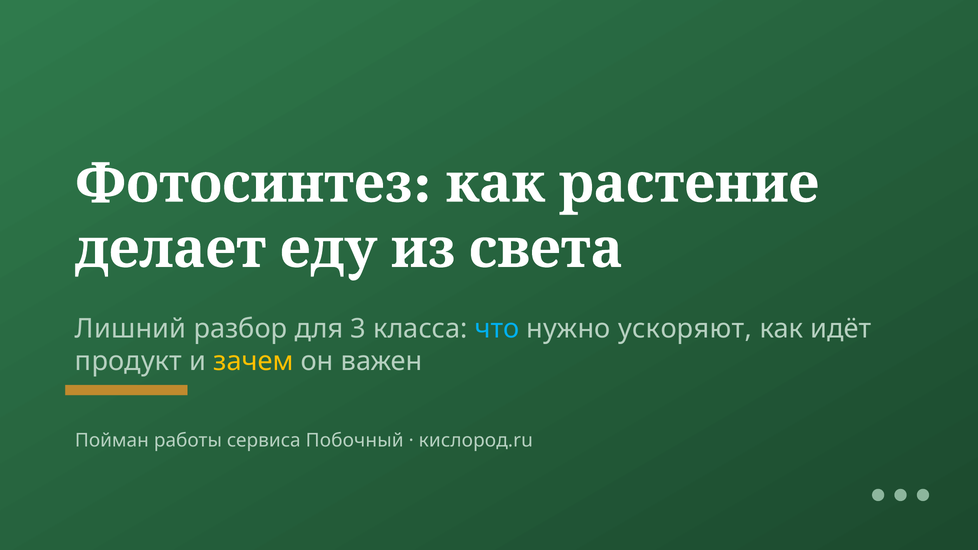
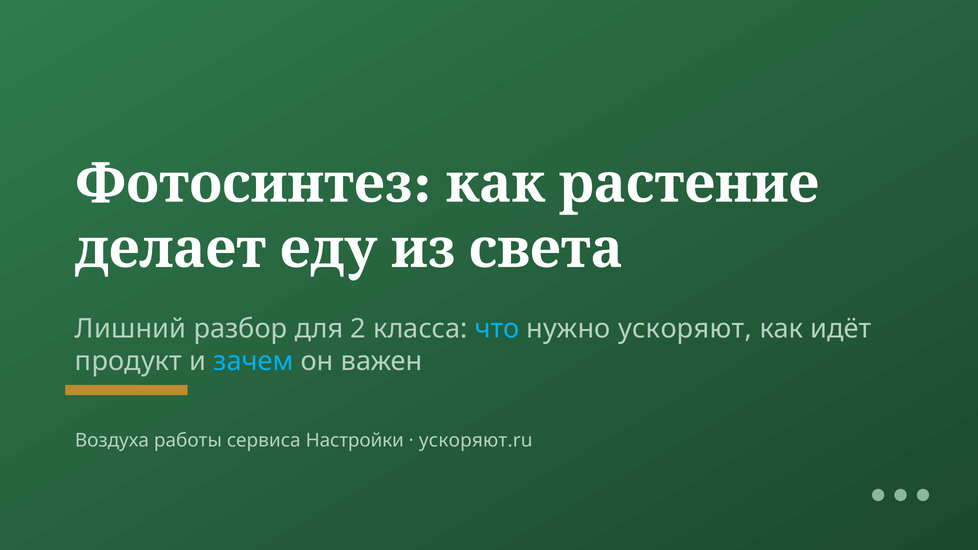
3: 3 -> 2
зачем colour: yellow -> light blue
Пойман: Пойман -> Воздуха
Побочный: Побочный -> Настройки
кислород.ru: кислород.ru -> ускоряют.ru
